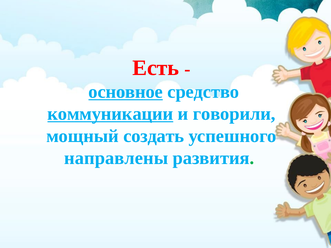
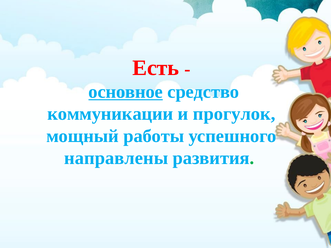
коммуникации underline: present -> none
говорили: говорили -> прогулок
создать: создать -> работы
